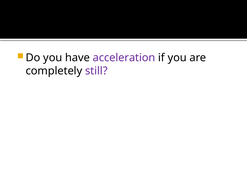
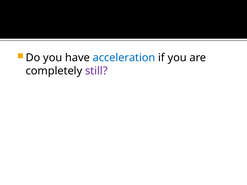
acceleration colour: purple -> blue
